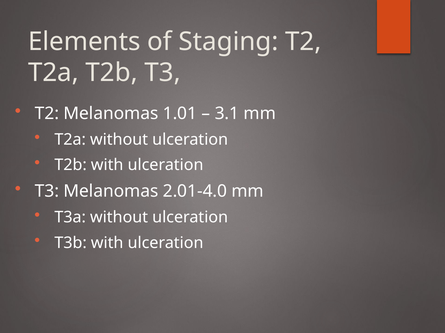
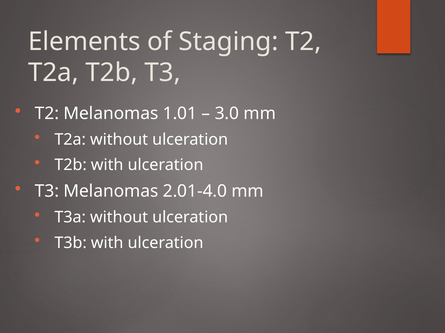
3.1: 3.1 -> 3.0
